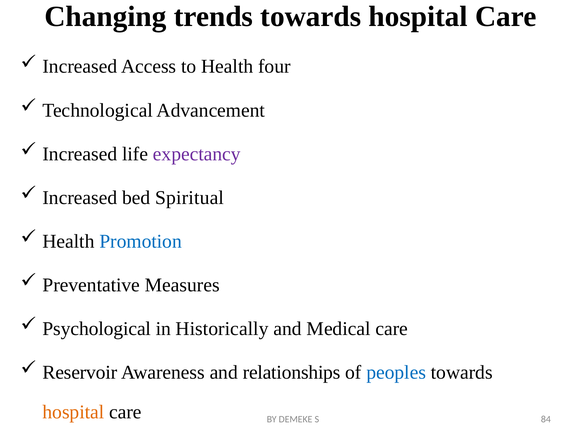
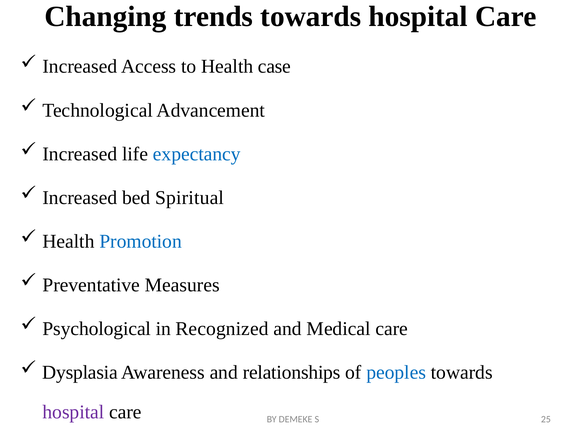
four: four -> case
expectancy colour: purple -> blue
Historically: Historically -> Recognized
Reservoir: Reservoir -> Dysplasia
hospital at (73, 413) colour: orange -> purple
84: 84 -> 25
